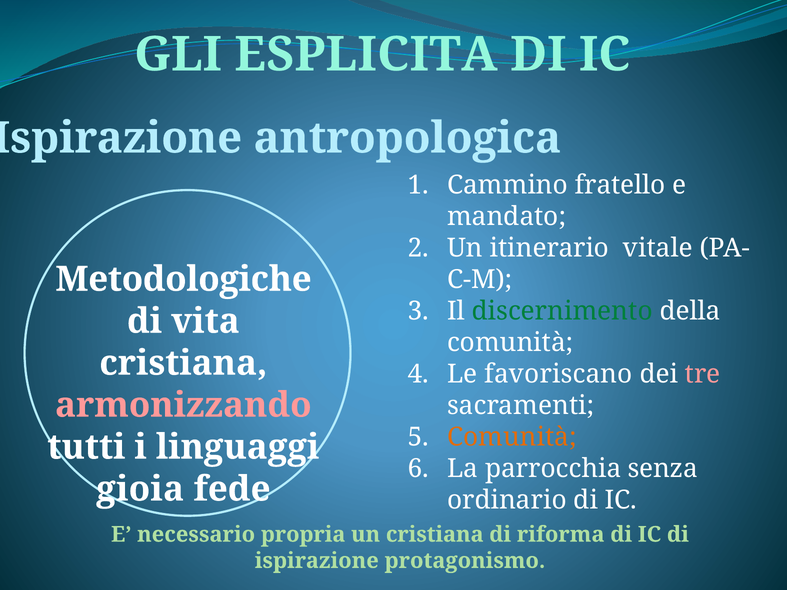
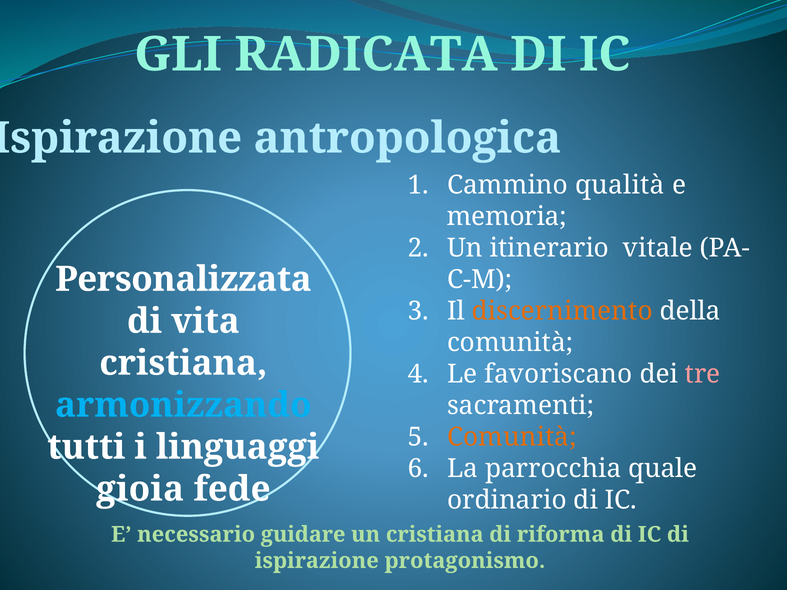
ESPLICITA: ESPLICITA -> RADICATA
fratello: fratello -> qualità
mandato: mandato -> memoria
Metodologiche: Metodologiche -> Personalizzata
discernimento colour: green -> orange
armonizzando colour: pink -> light blue
senza: senza -> quale
propria: propria -> guidare
